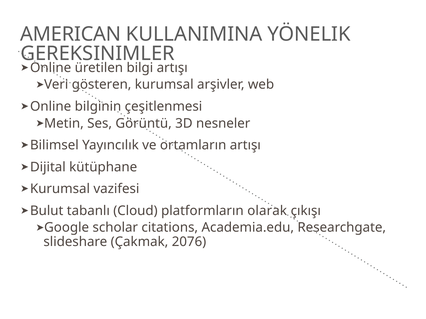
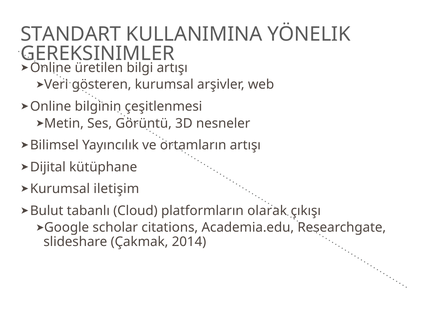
AMERICAN: AMERICAN -> STANDART
vazifesi: vazifesi -> iletişim
2076: 2076 -> 2014
